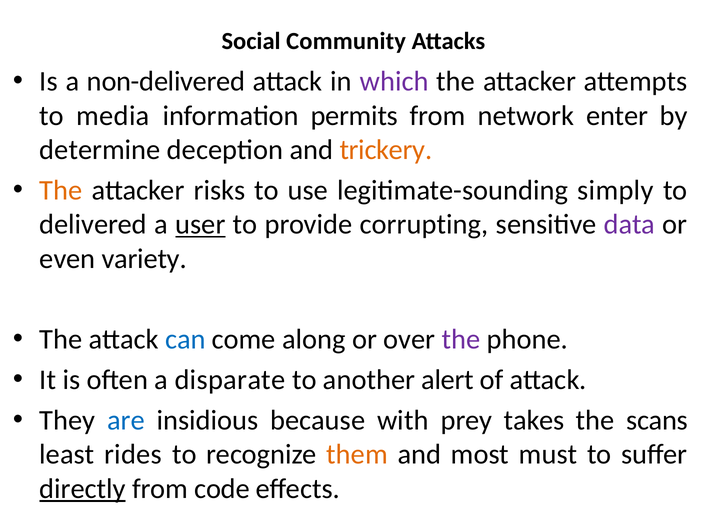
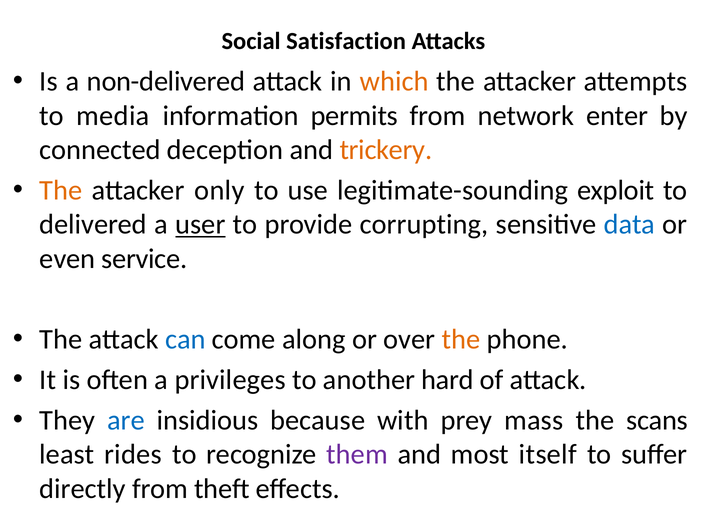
Community: Community -> Satisfaction
which colour: purple -> orange
determine: determine -> connected
risks: risks -> only
simply: simply -> exploit
data colour: purple -> blue
variety: variety -> service
the at (461, 340) colour: purple -> orange
disparate: disparate -> privileges
alert: alert -> hard
takes: takes -> mass
them colour: orange -> purple
must: must -> itself
directly underline: present -> none
code: code -> theft
